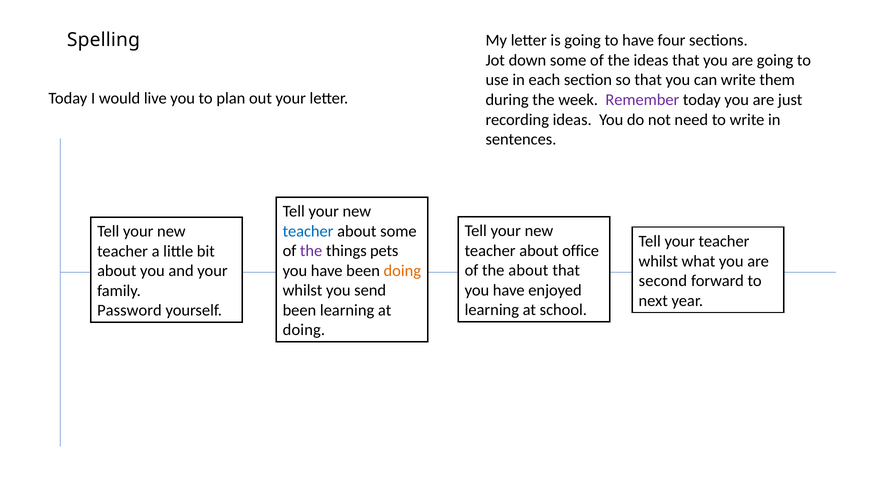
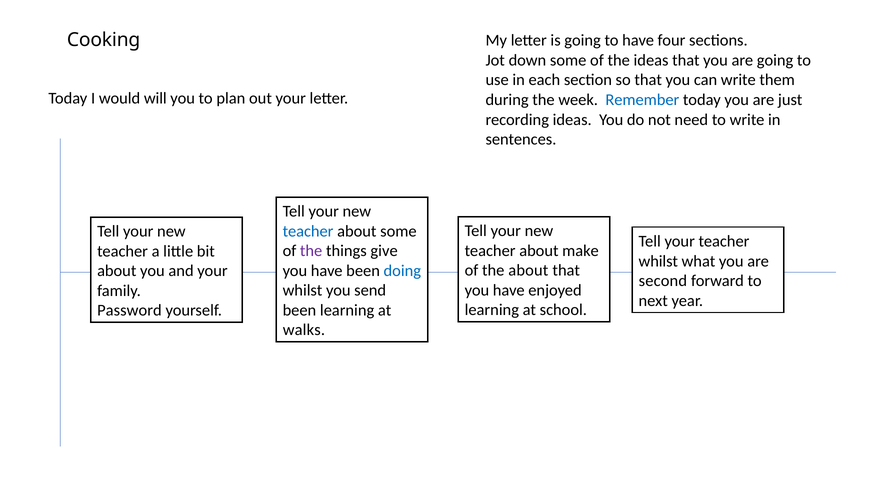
Spelling: Spelling -> Cooking
live: live -> will
Remember colour: purple -> blue
office: office -> make
pets: pets -> give
doing at (402, 271) colour: orange -> blue
doing at (304, 330): doing -> walks
